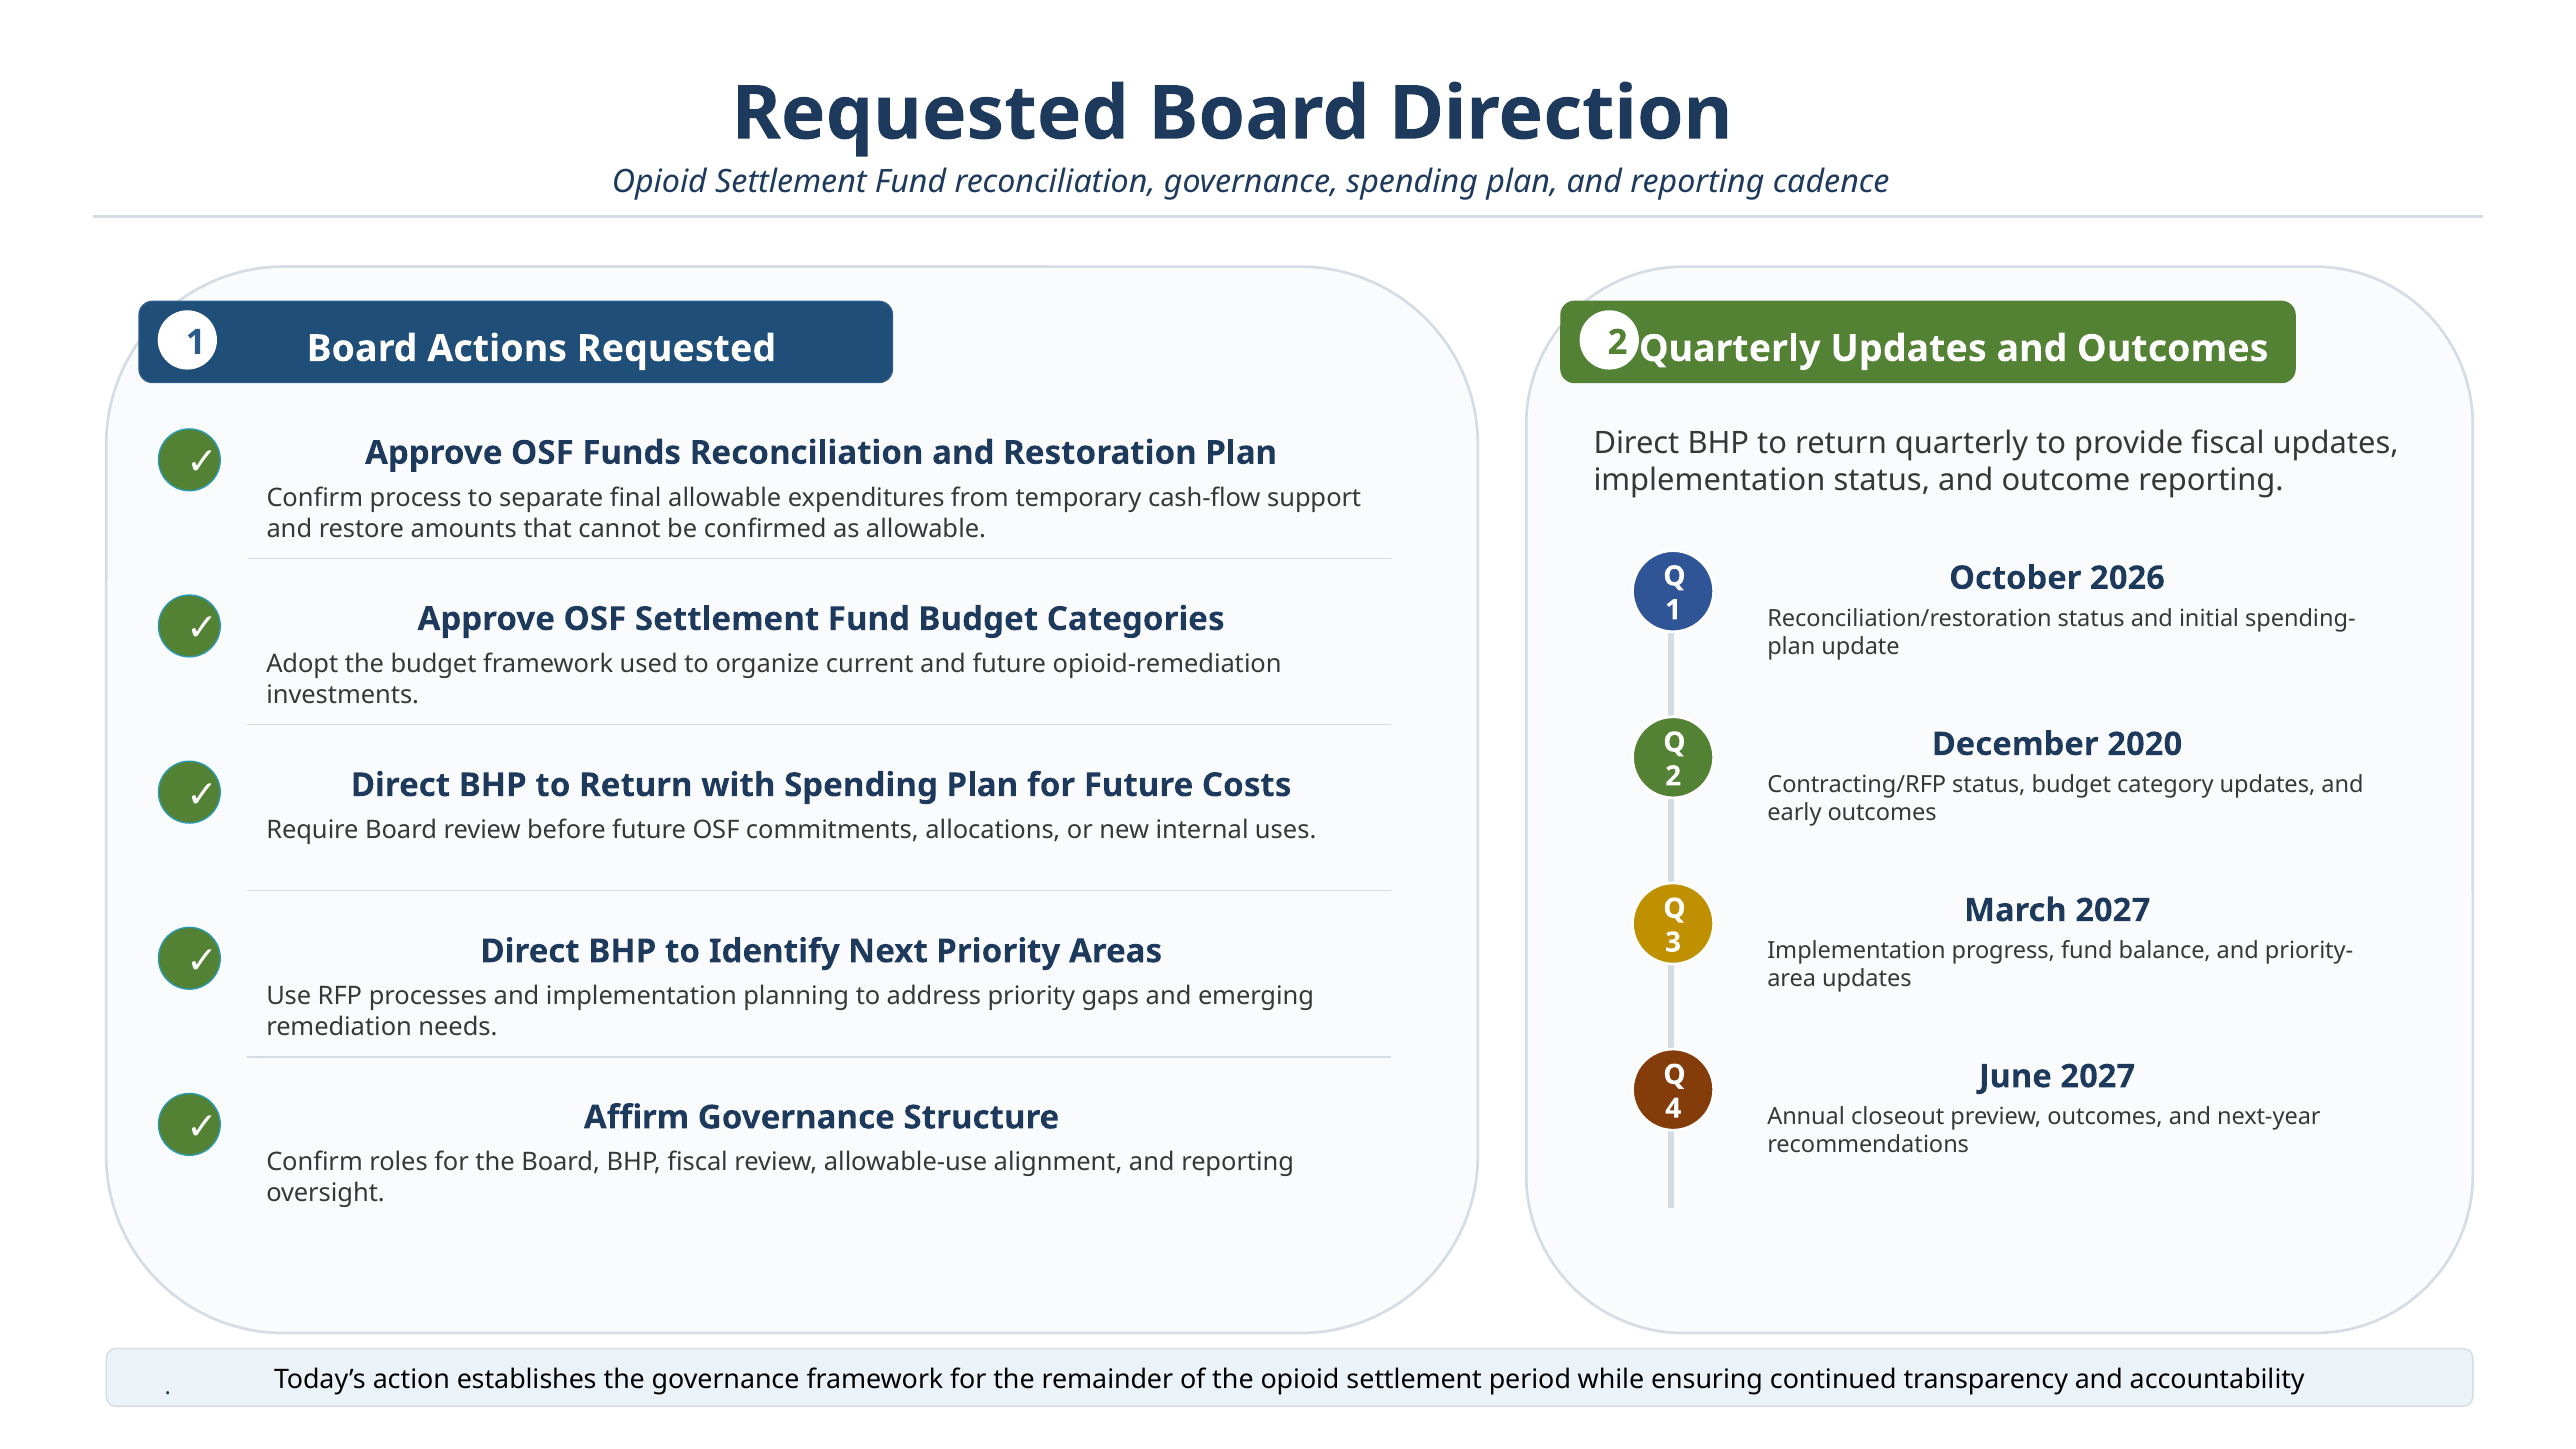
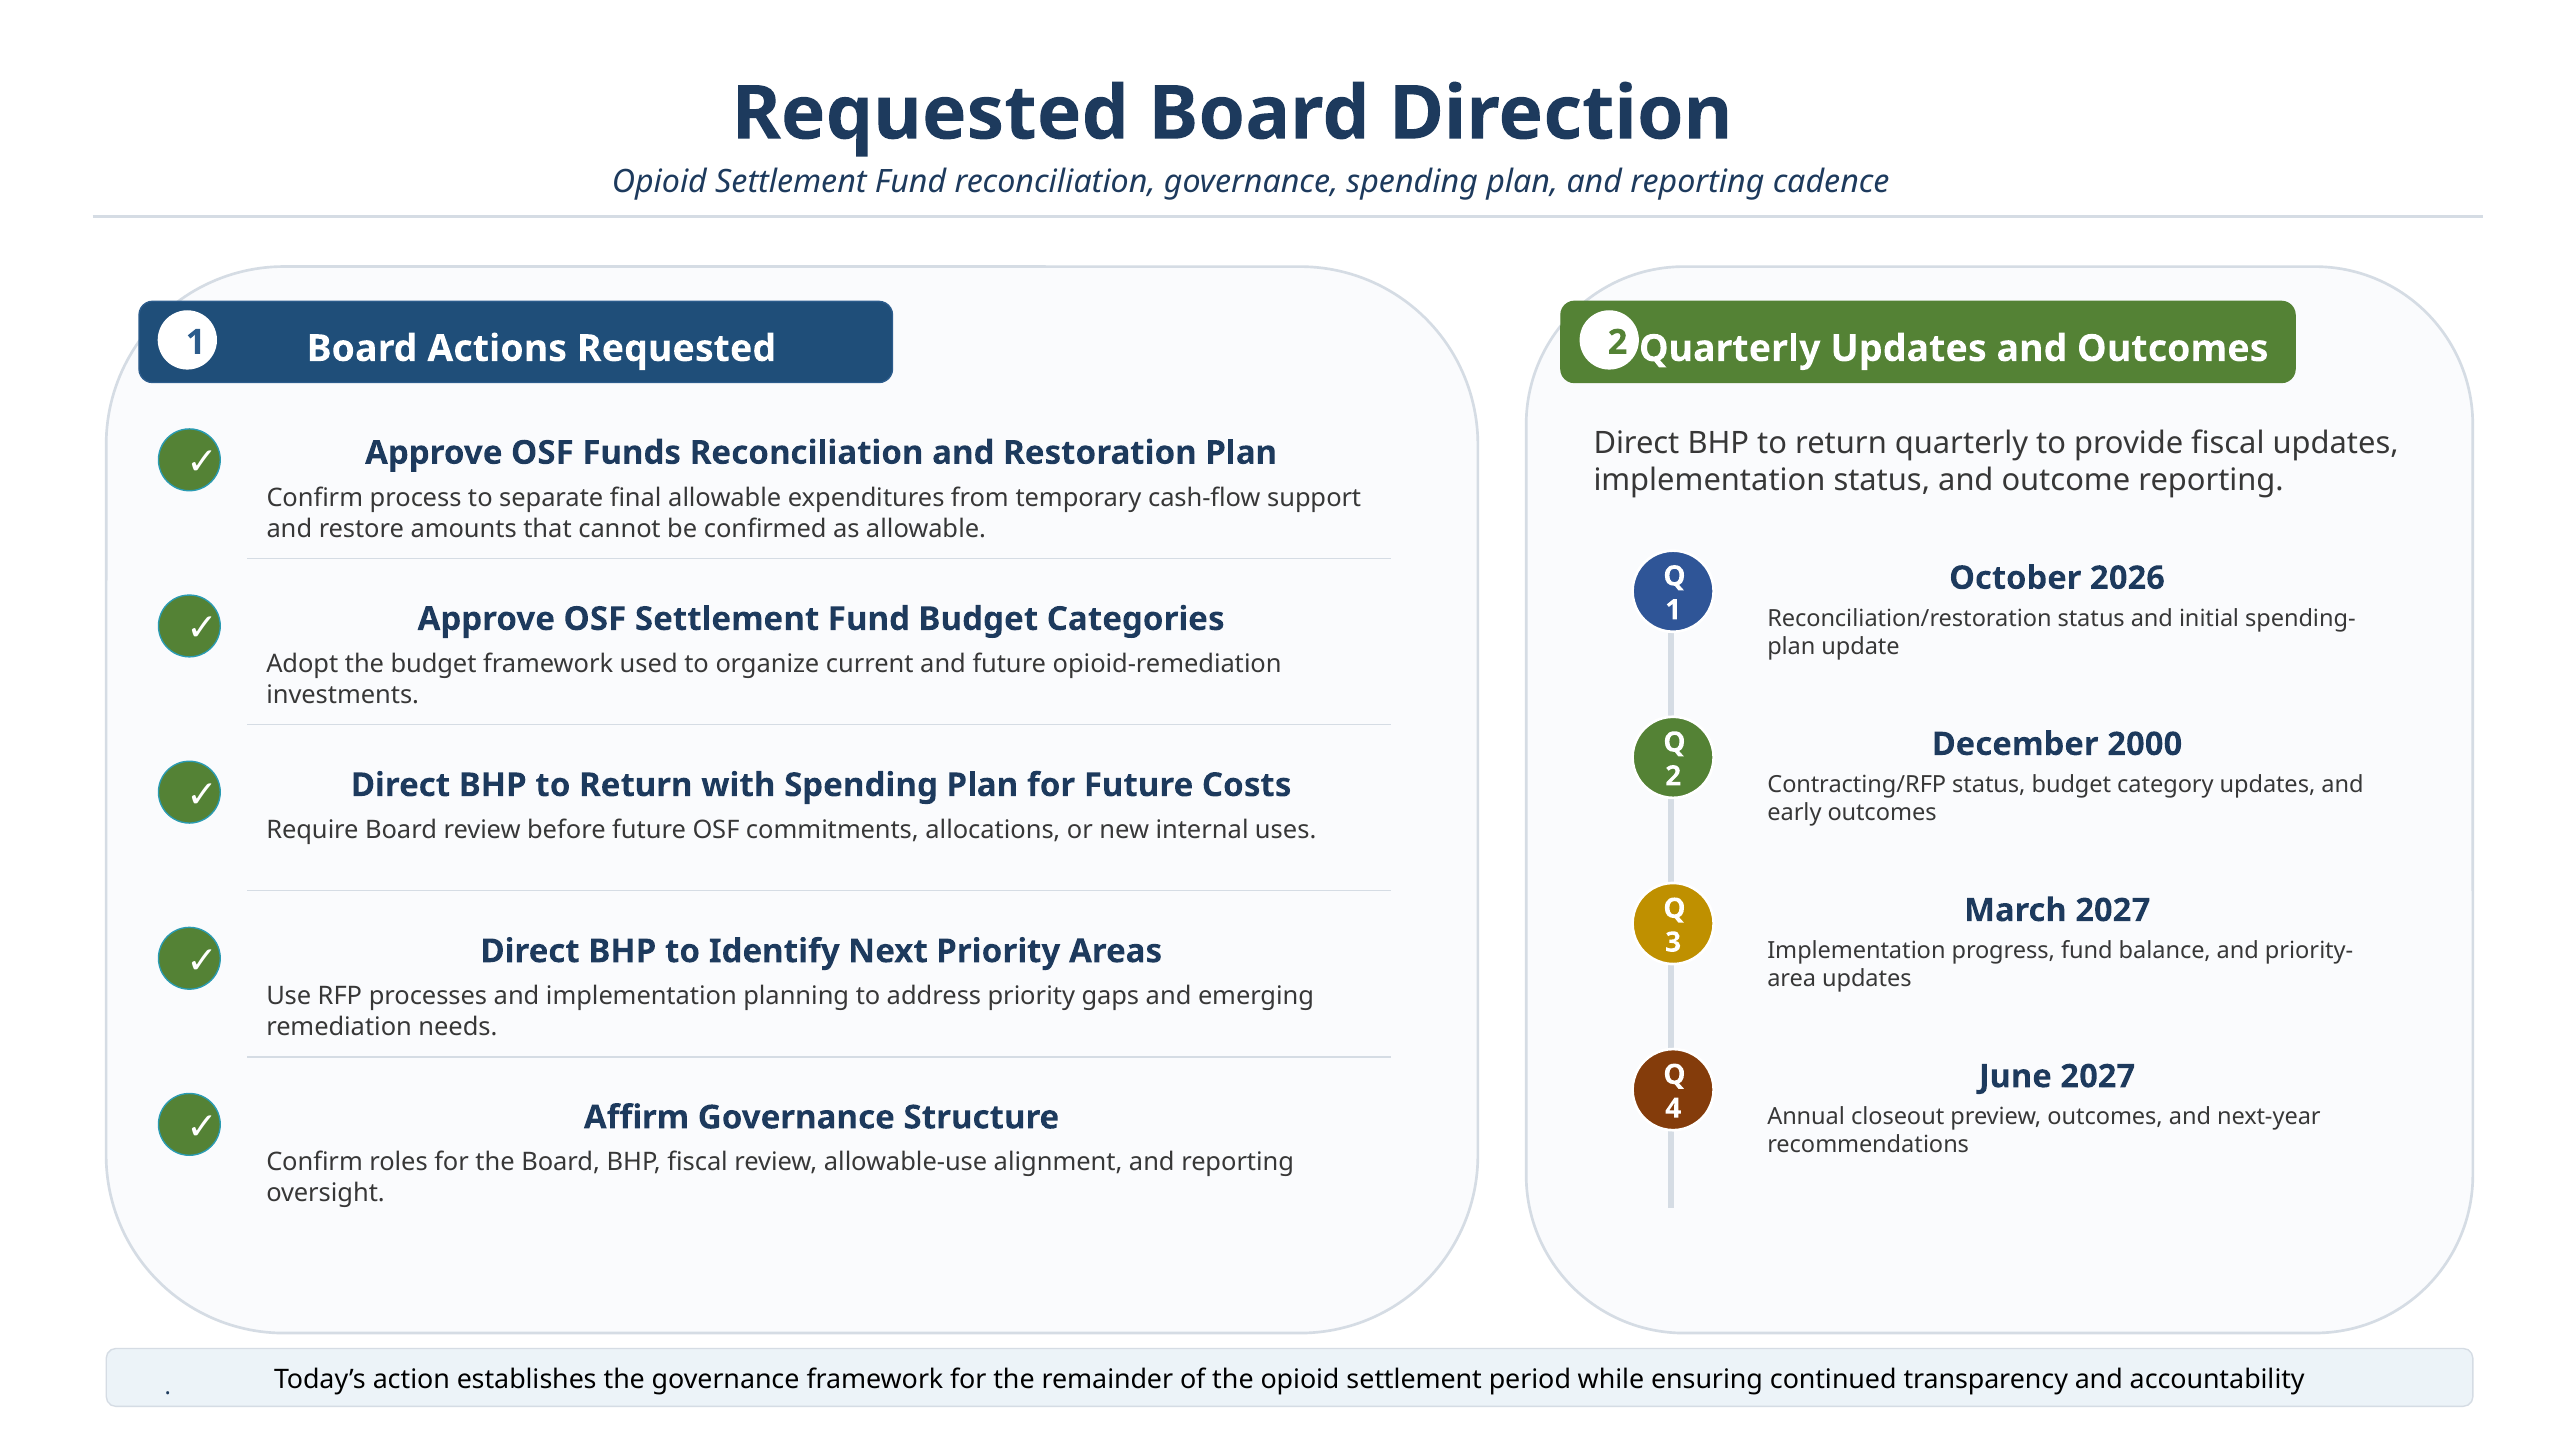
2020: 2020 -> 2000
